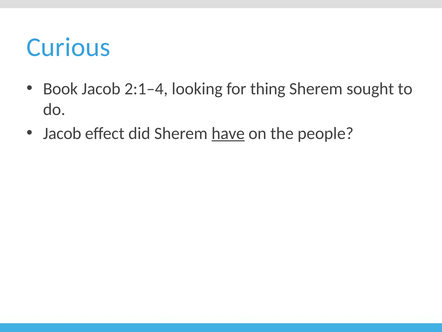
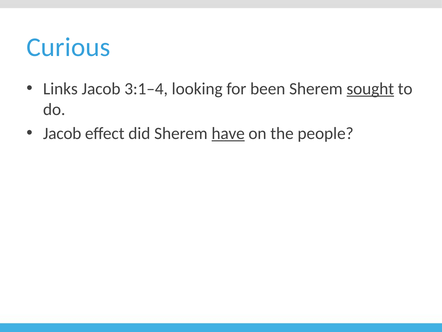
Book: Book -> Links
2:1–4: 2:1–4 -> 3:1–4
thing: thing -> been
sought underline: none -> present
